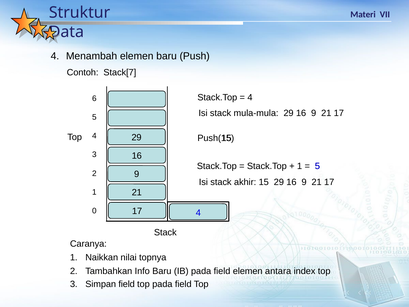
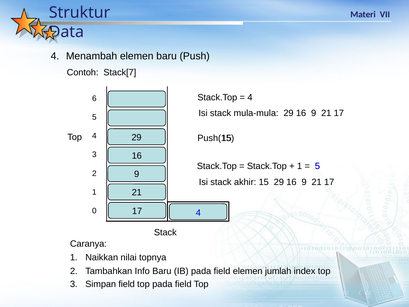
antara: antara -> jumlah
